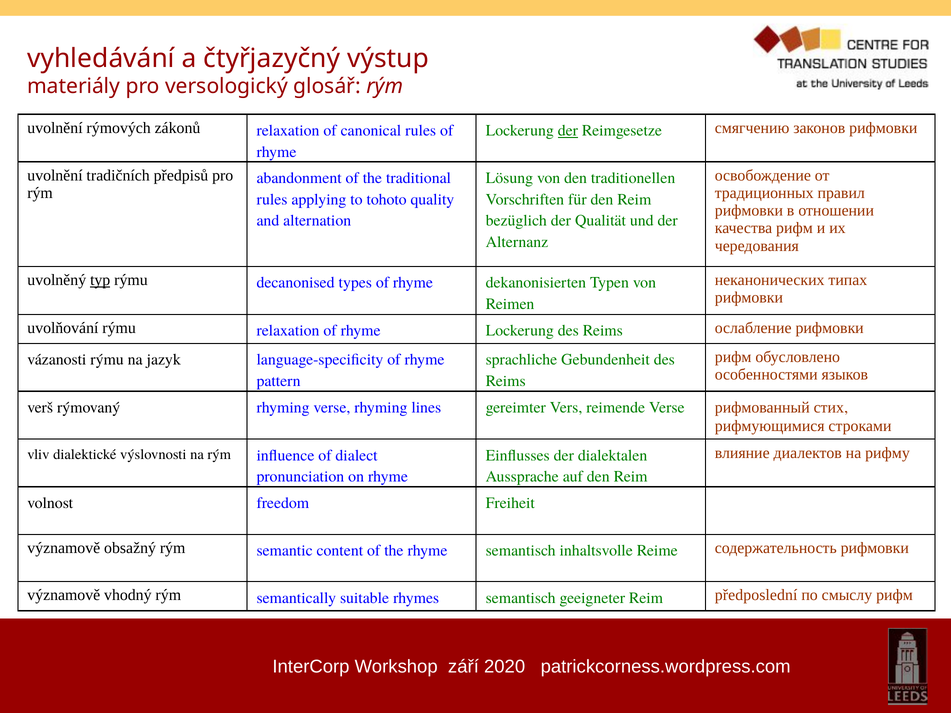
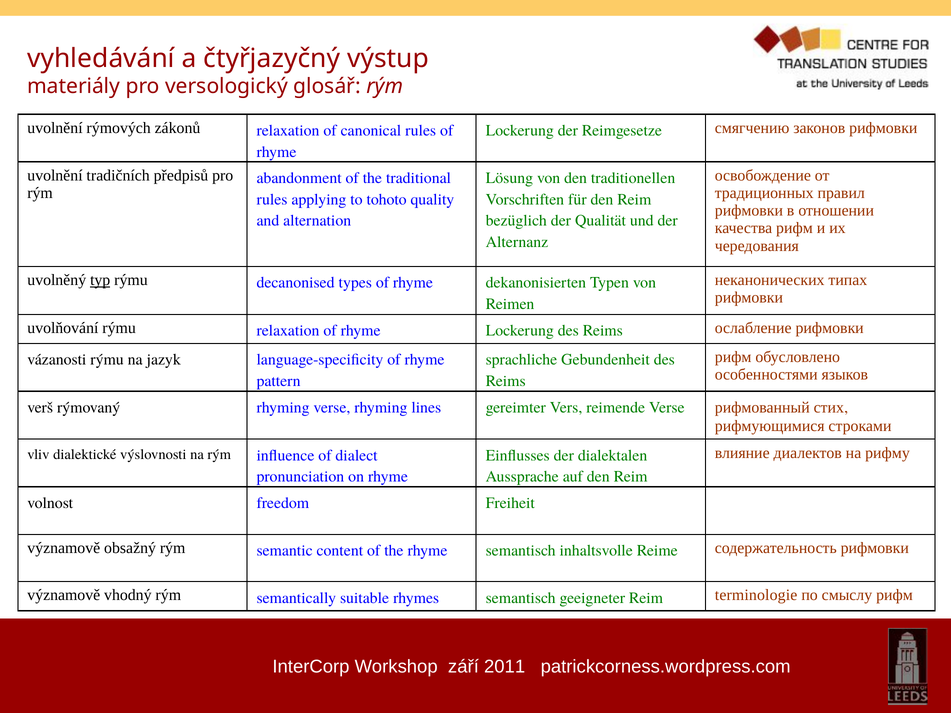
der at (568, 131) underline: present -> none
předposlední: předposlední -> terminologie
2020: 2020 -> 2011
